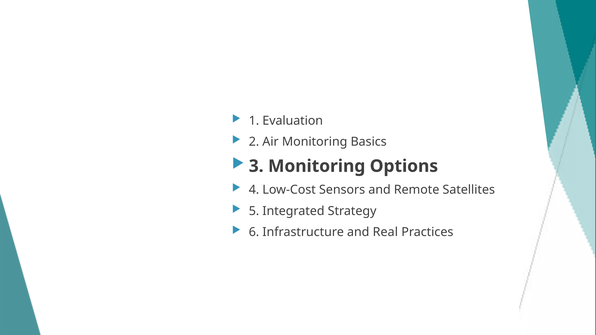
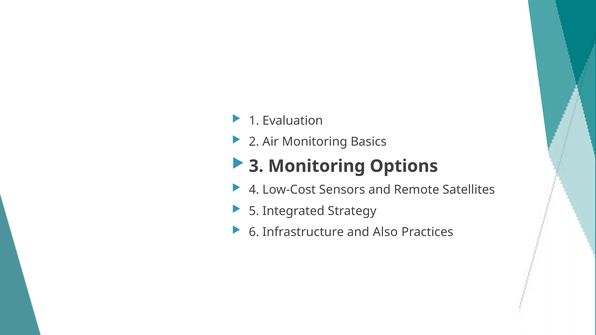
Real: Real -> Also
